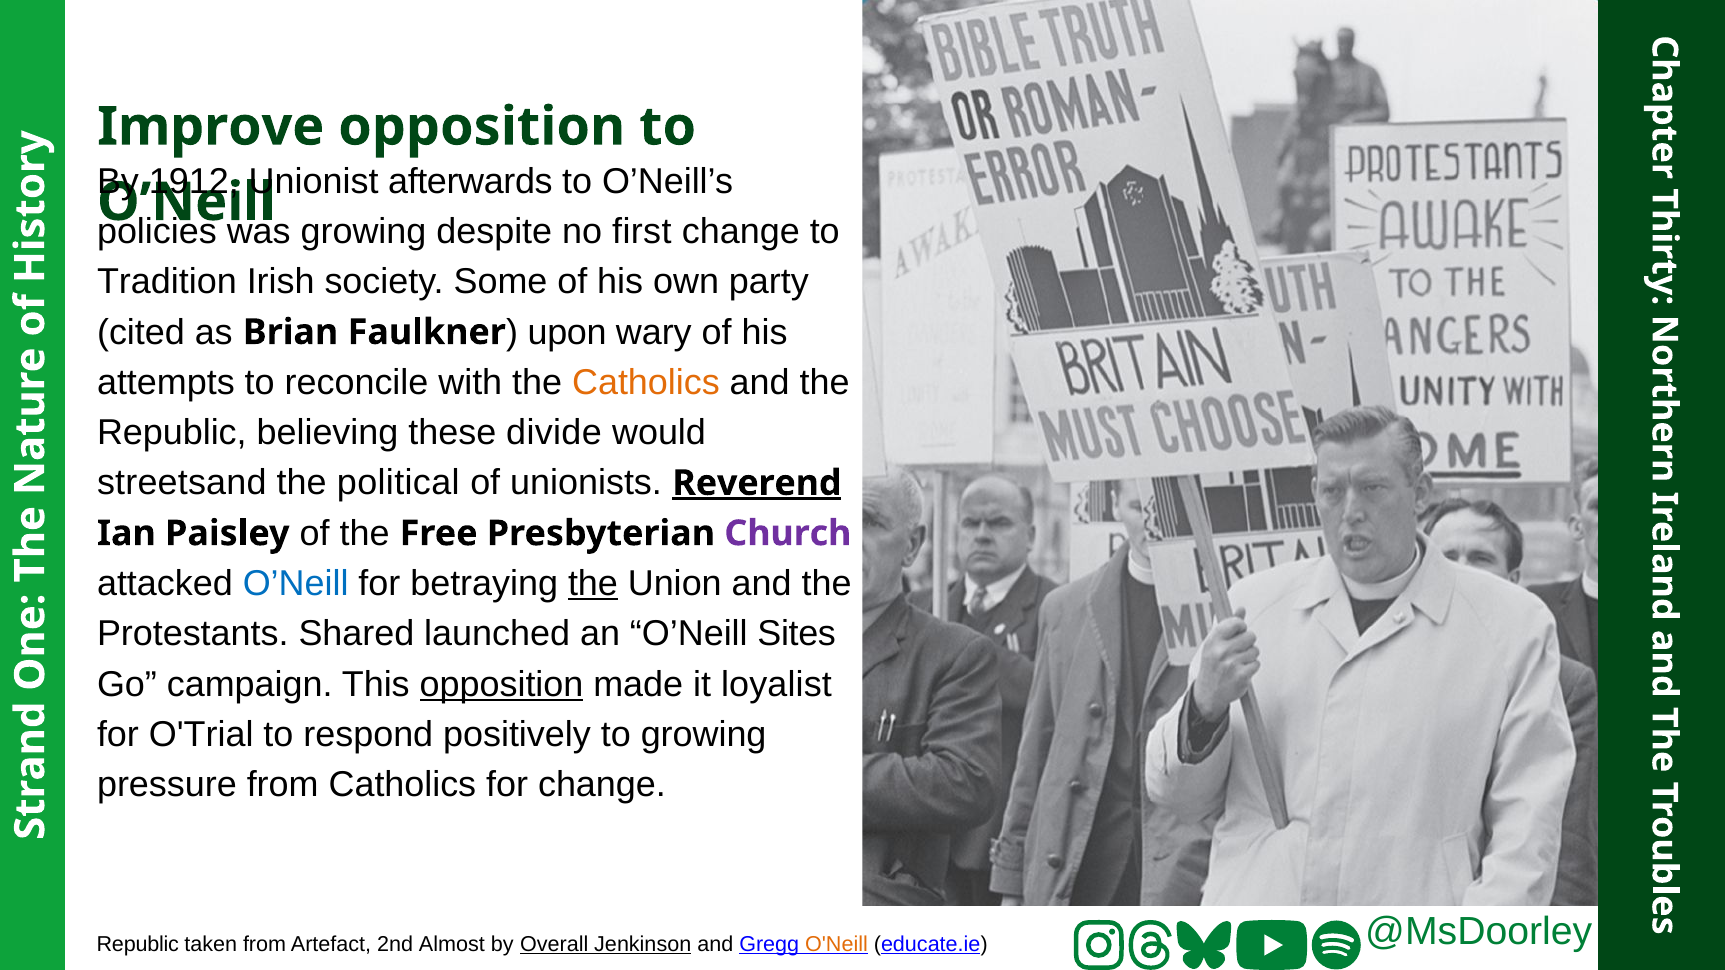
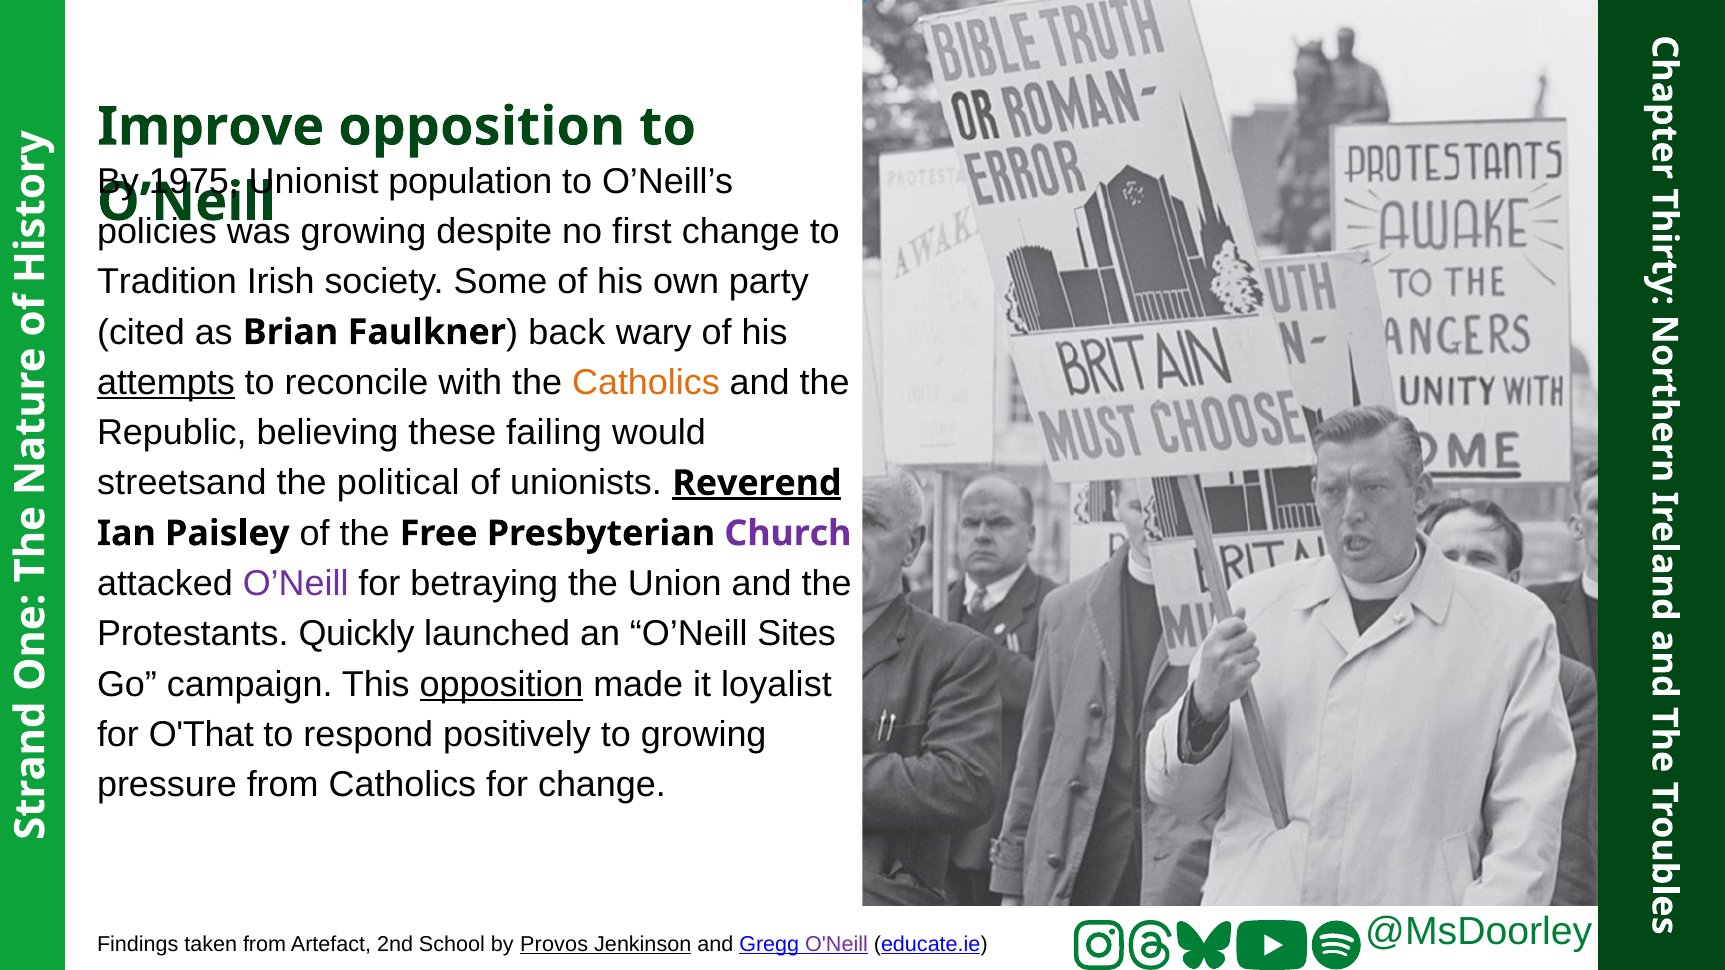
1912: 1912 -> 1975
afterwards: afterwards -> population
upon: upon -> back
attempts underline: none -> present
divide: divide -> failing
O’Neill at (296, 584) colour: blue -> purple
the at (593, 584) underline: present -> none
Shared: Shared -> Quickly
O'Trial: O'Trial -> O'That
Republic at (138, 944): Republic -> Findings
Almost: Almost -> School
Overall: Overall -> Provos
O'Neill colour: orange -> purple
